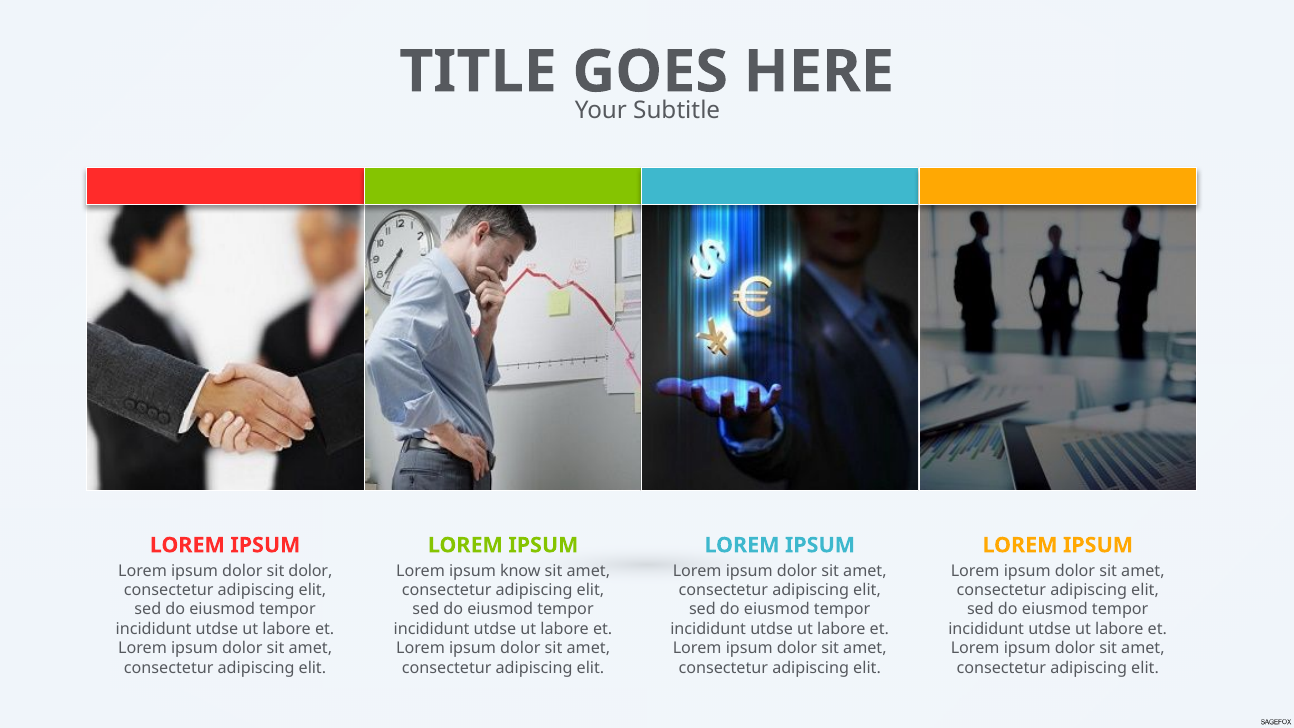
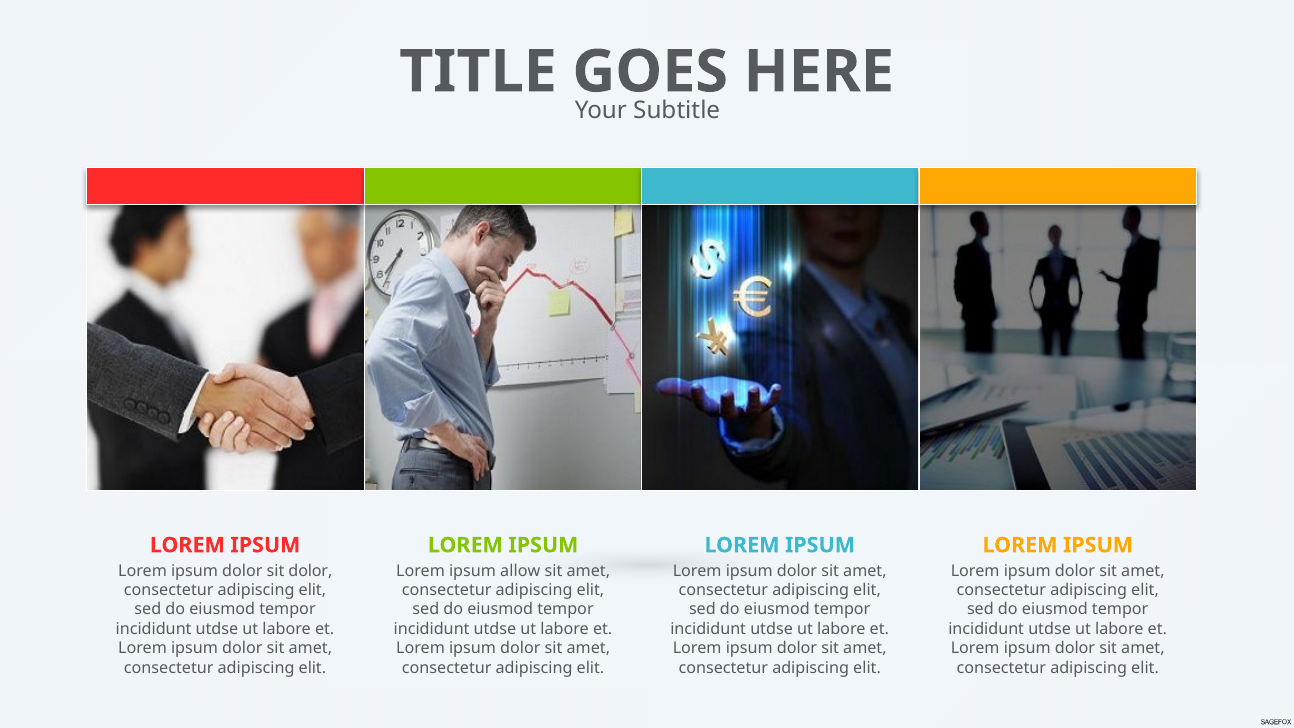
know: know -> allow
